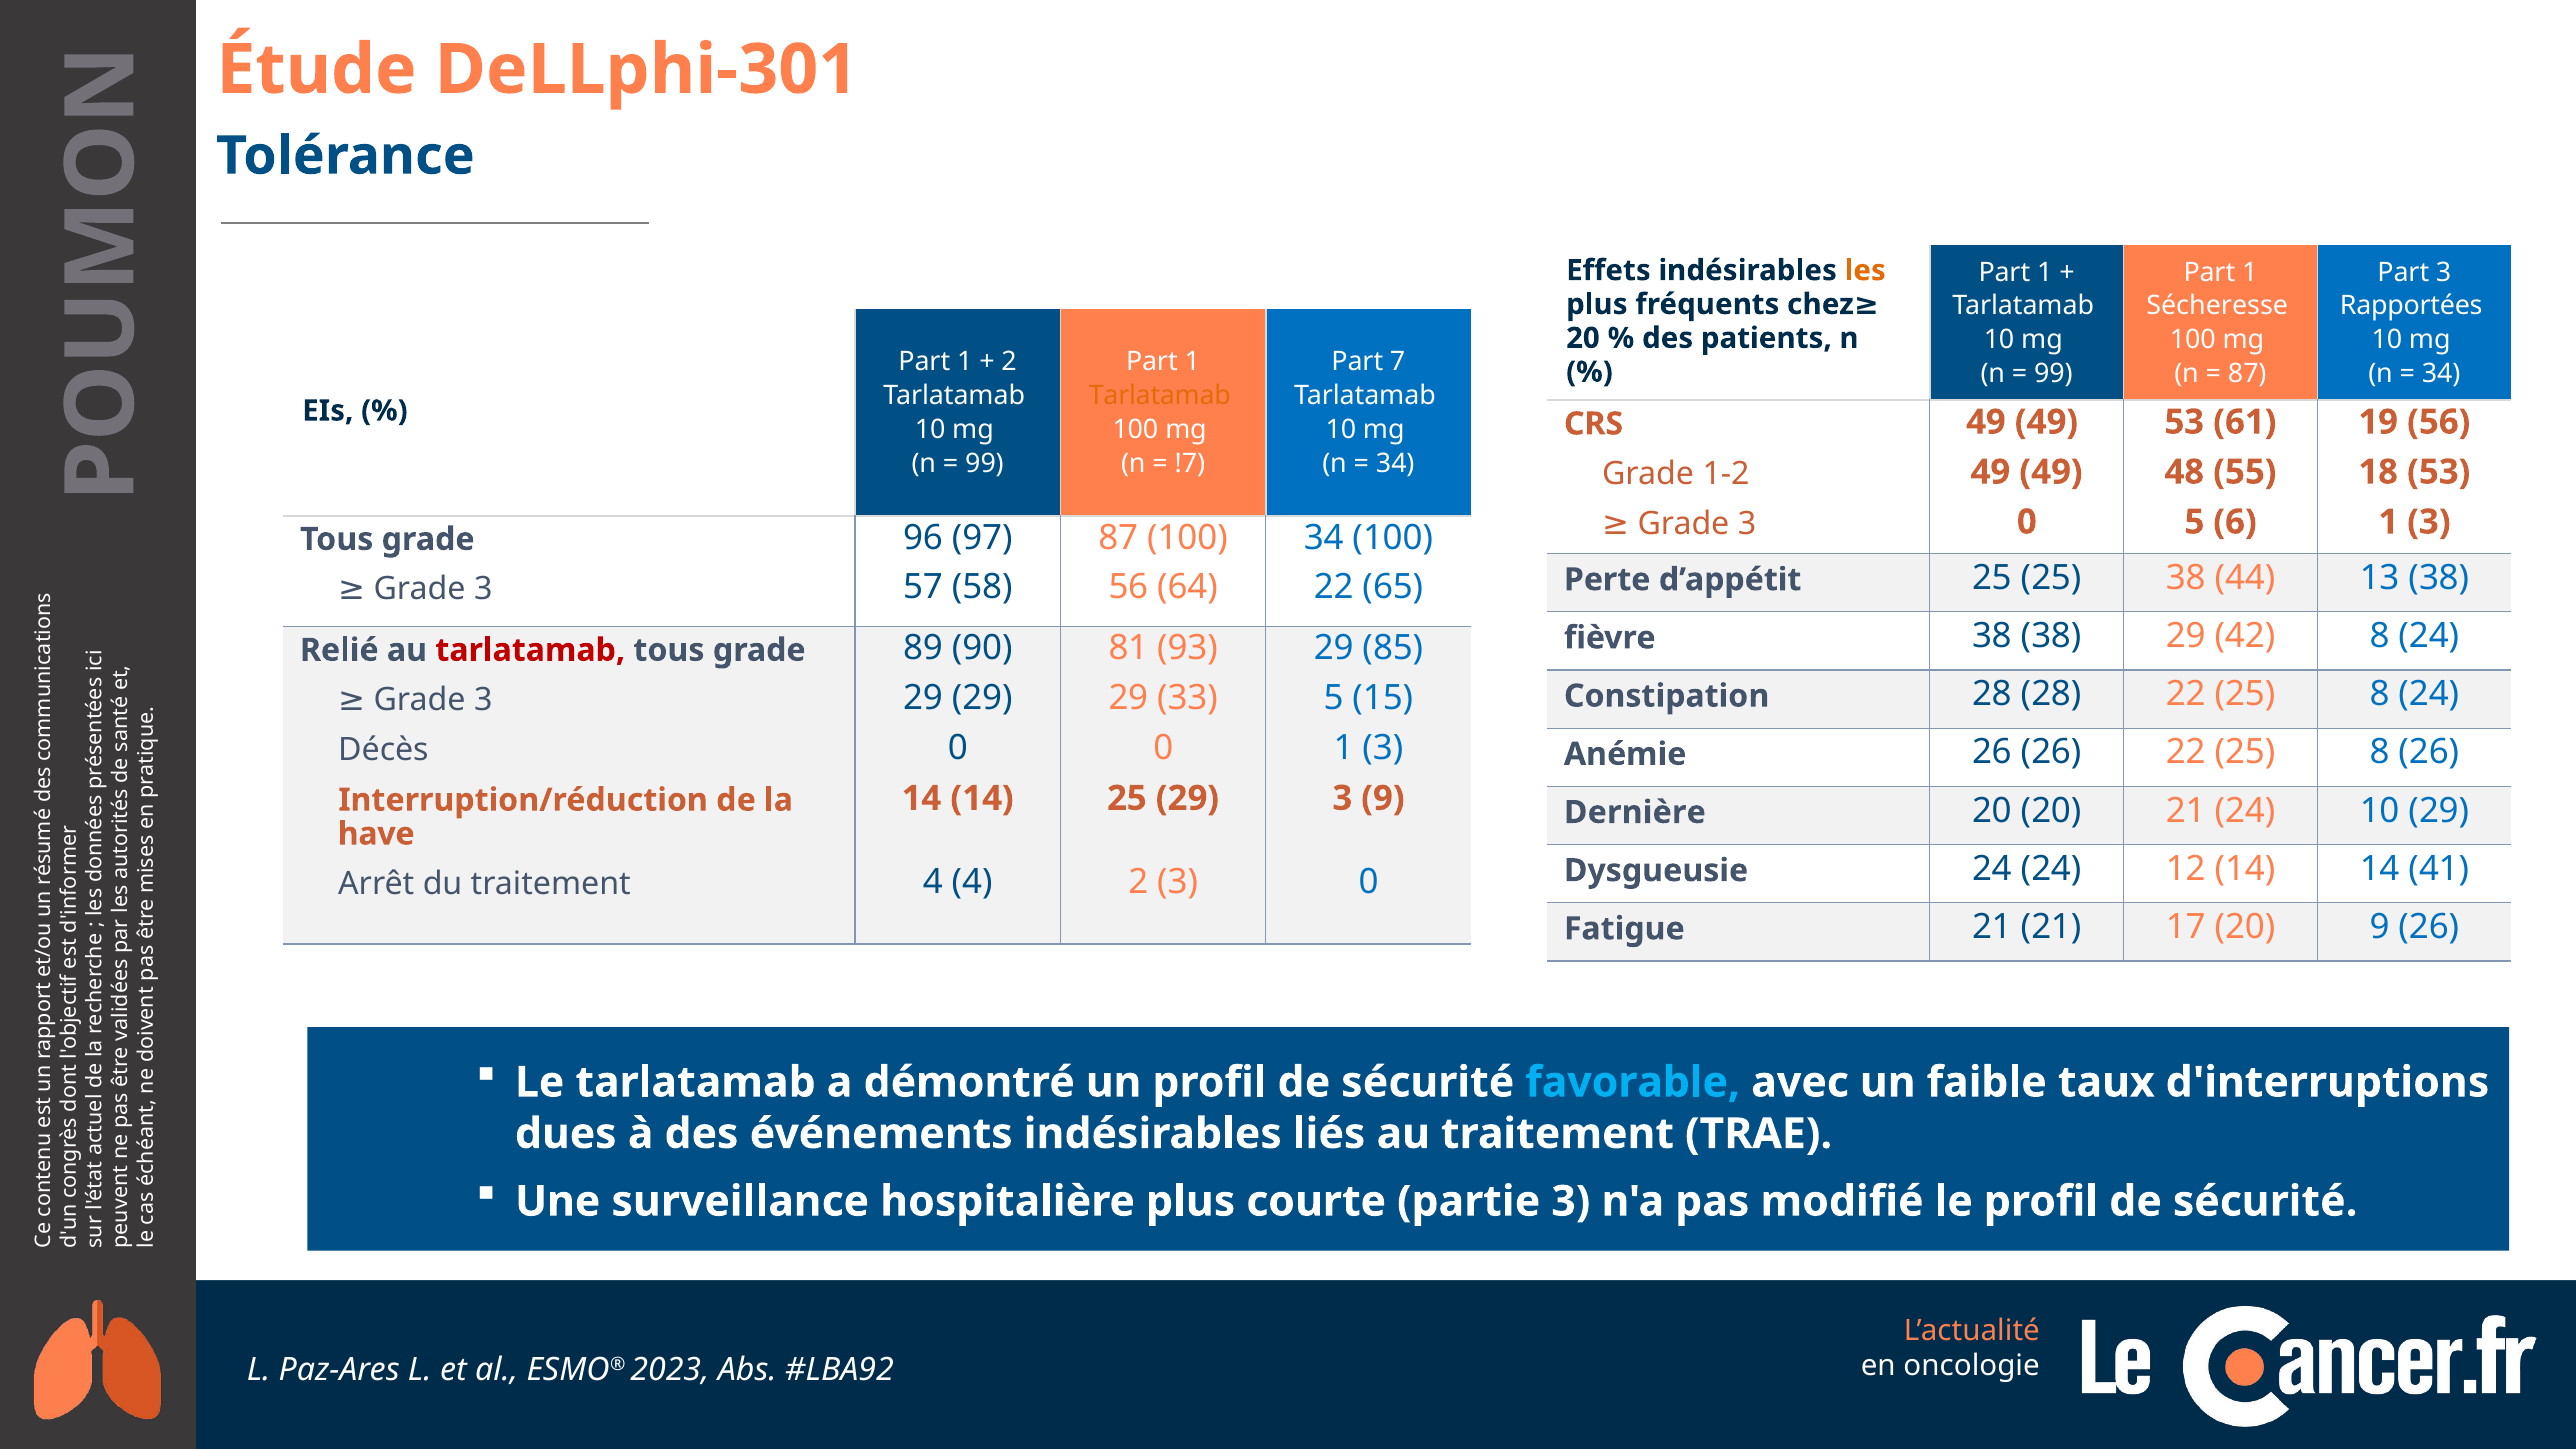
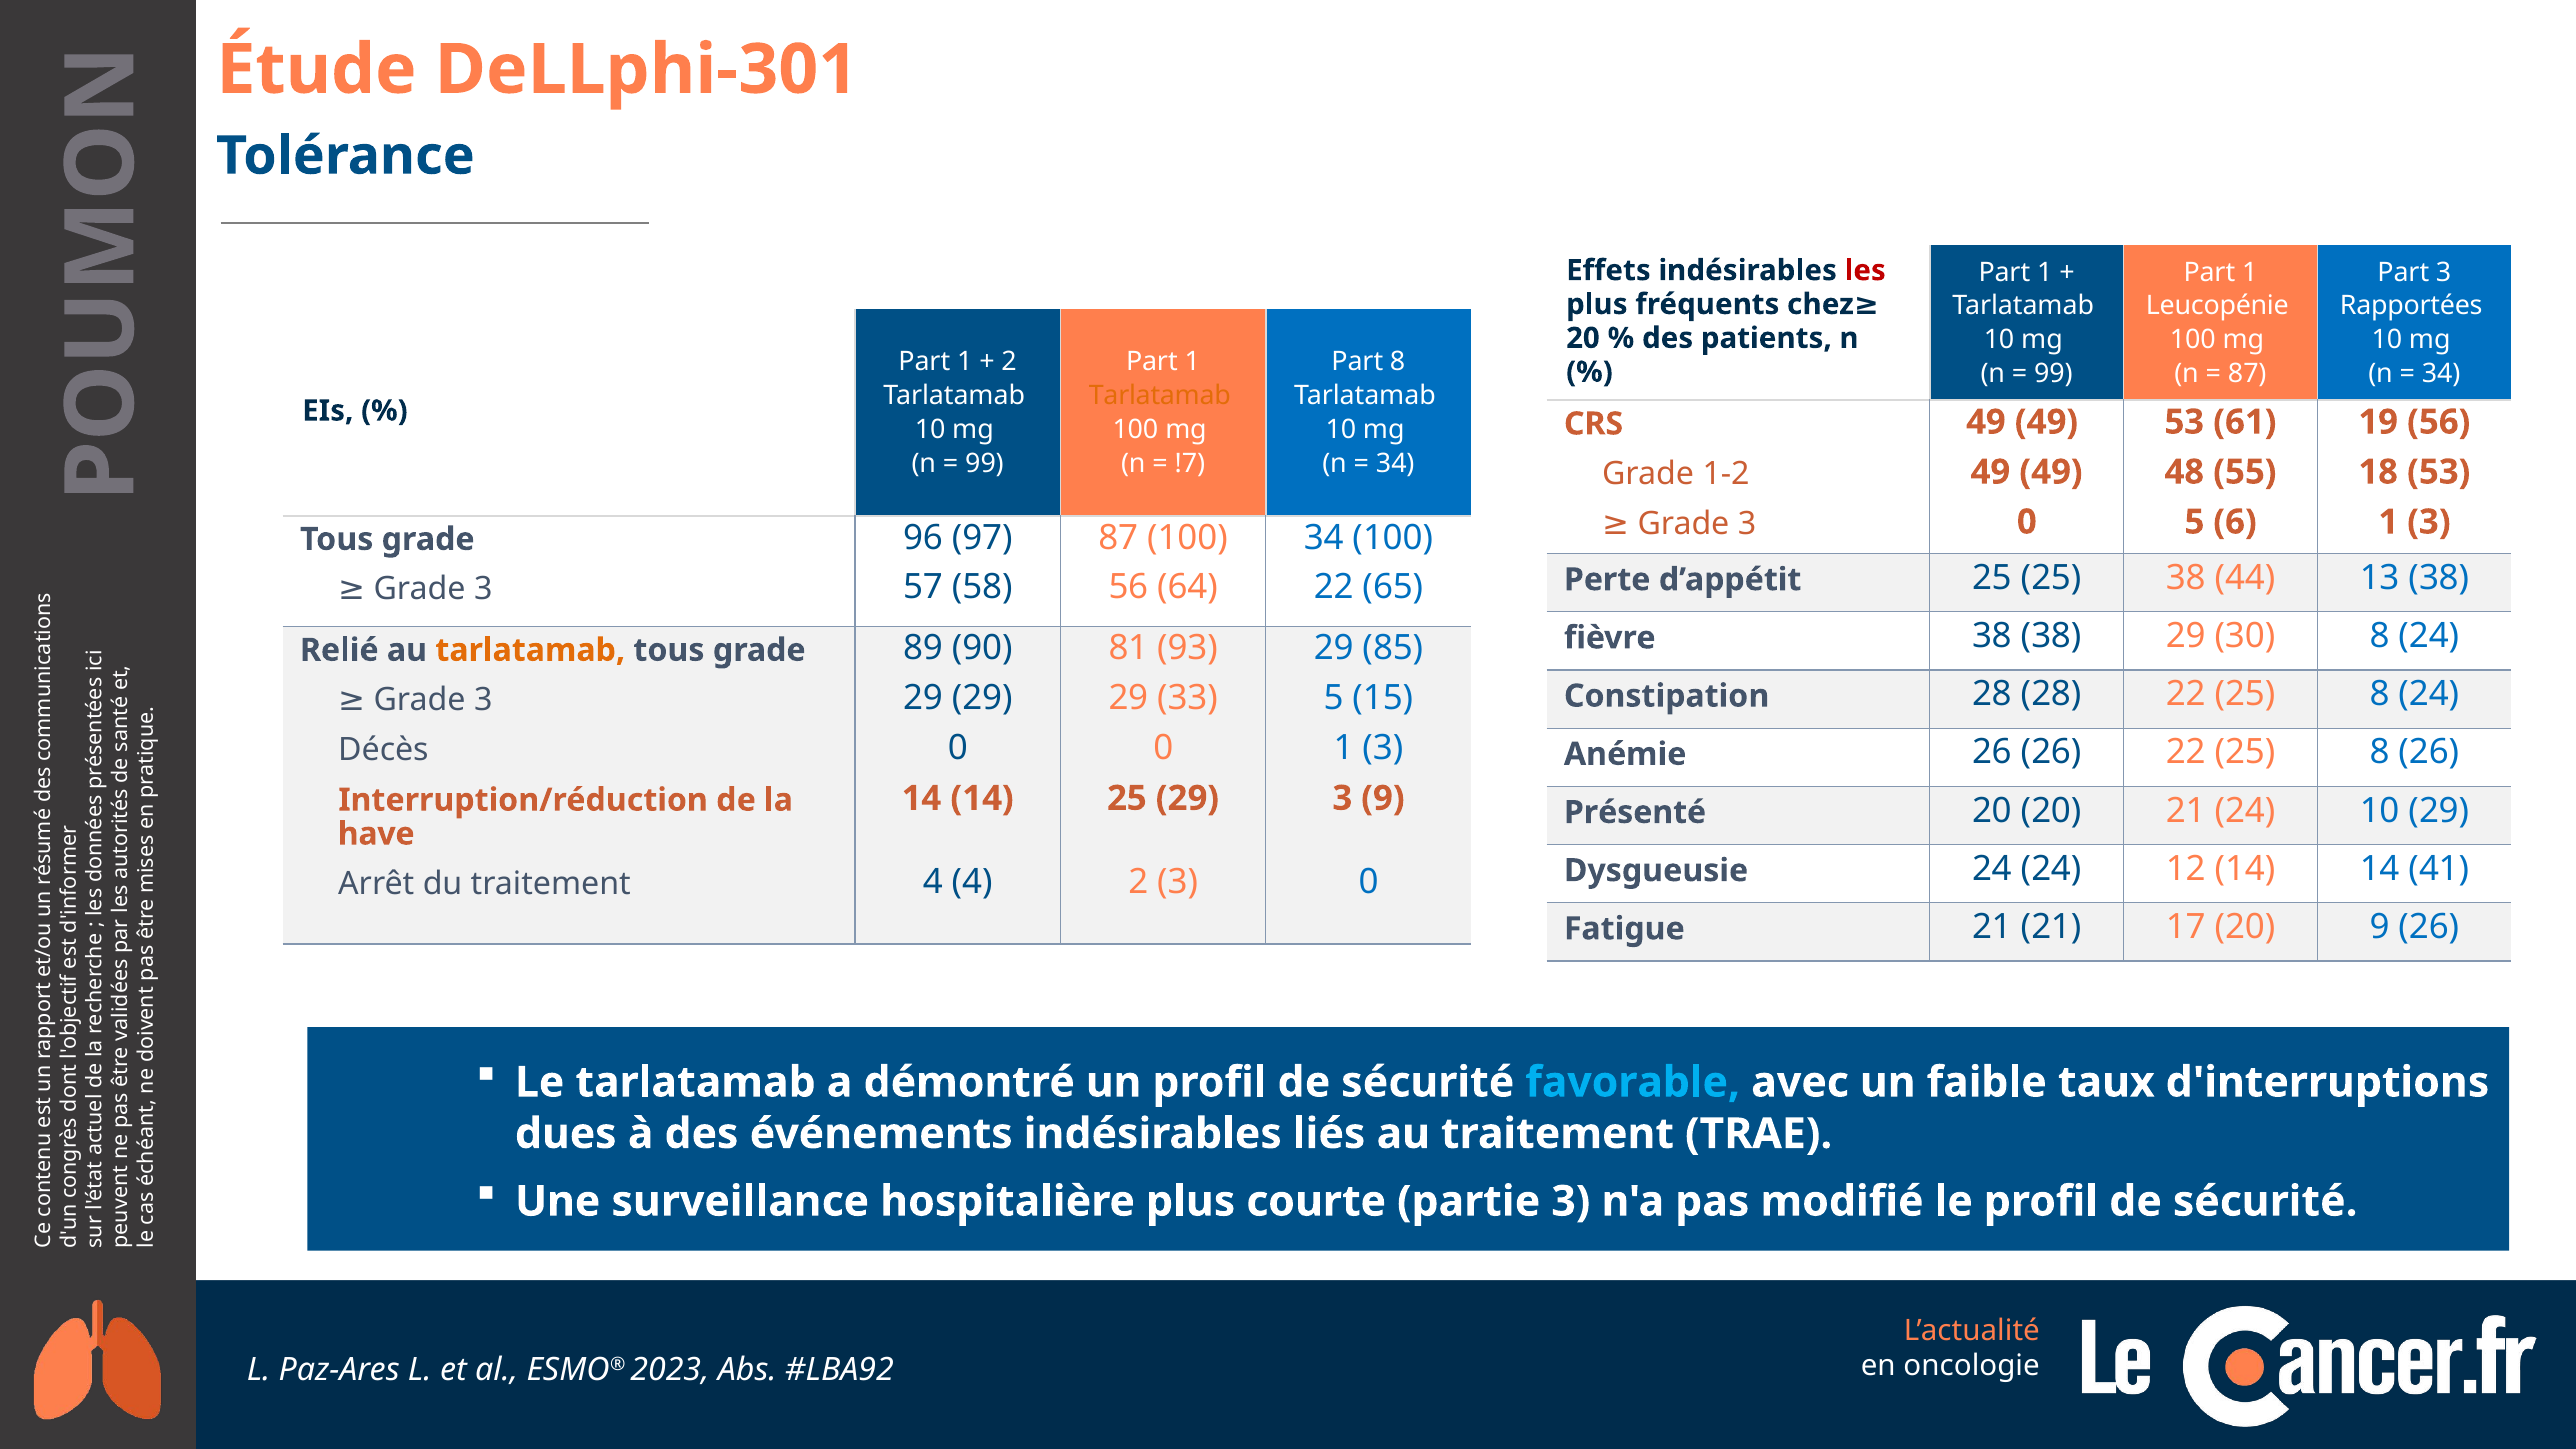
les colour: orange -> red
Sécheresse: Sécheresse -> Leucopénie
Part 7: 7 -> 8
42: 42 -> 30
tarlatamab at (530, 650) colour: red -> orange
Dernière: Dernière -> Présenté
